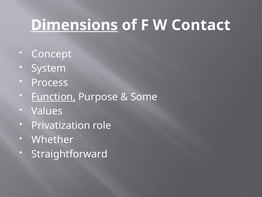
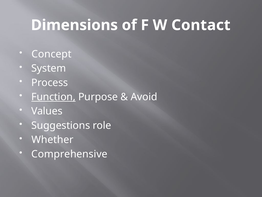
Dimensions underline: present -> none
Some: Some -> Avoid
Privatization: Privatization -> Suggestions
Straightforward: Straightforward -> Comprehensive
